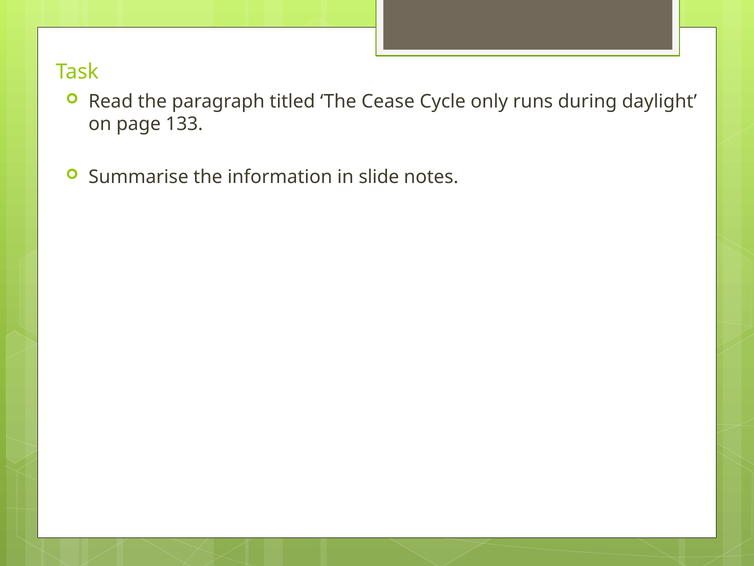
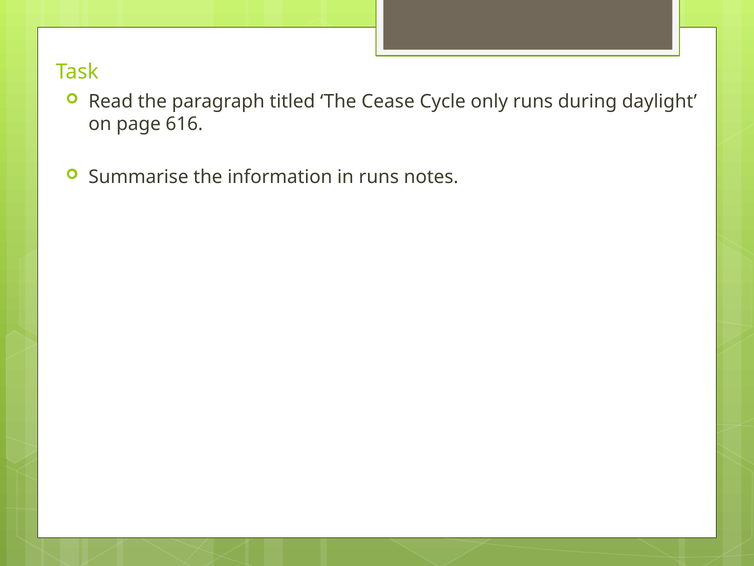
133: 133 -> 616
in slide: slide -> runs
